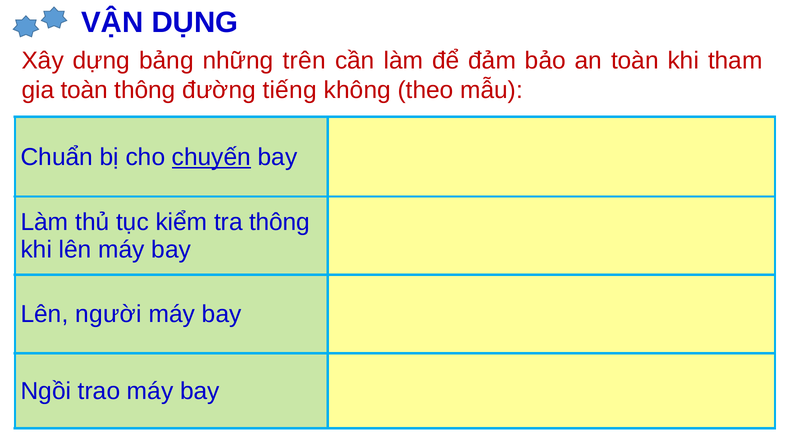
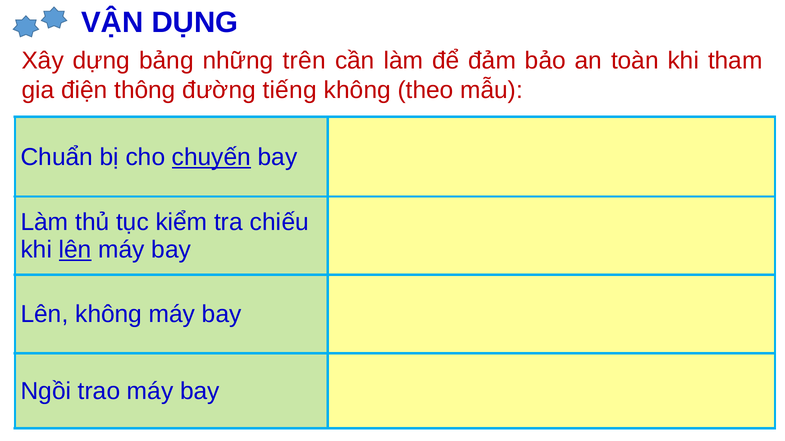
gia toàn: toàn -> điện
tra thông: thông -> chiếu
lên at (75, 250) underline: none -> present
Lên người: người -> không
